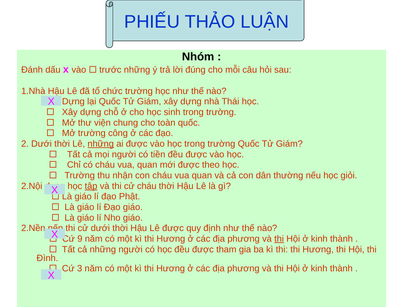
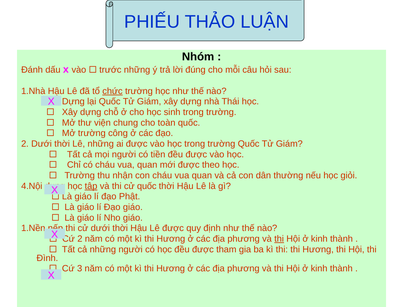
chức underline: none -> present
những at (101, 144) underline: present -> none
2.Nội: 2.Nội -> 4.Nội
cử cháu: cháu -> quốc
2.Nền: 2.Nền -> 1.Nền
Cứ 9: 9 -> 2
